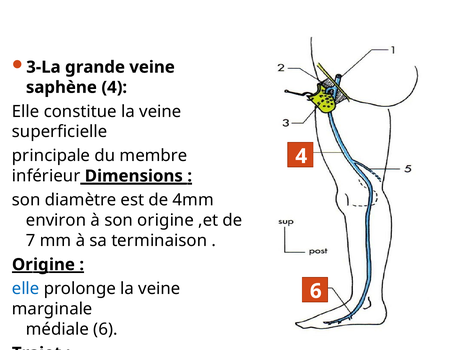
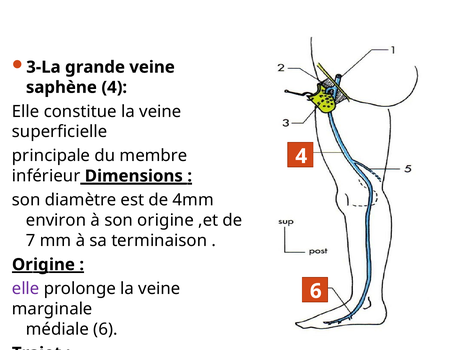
elle at (26, 288) colour: blue -> purple
